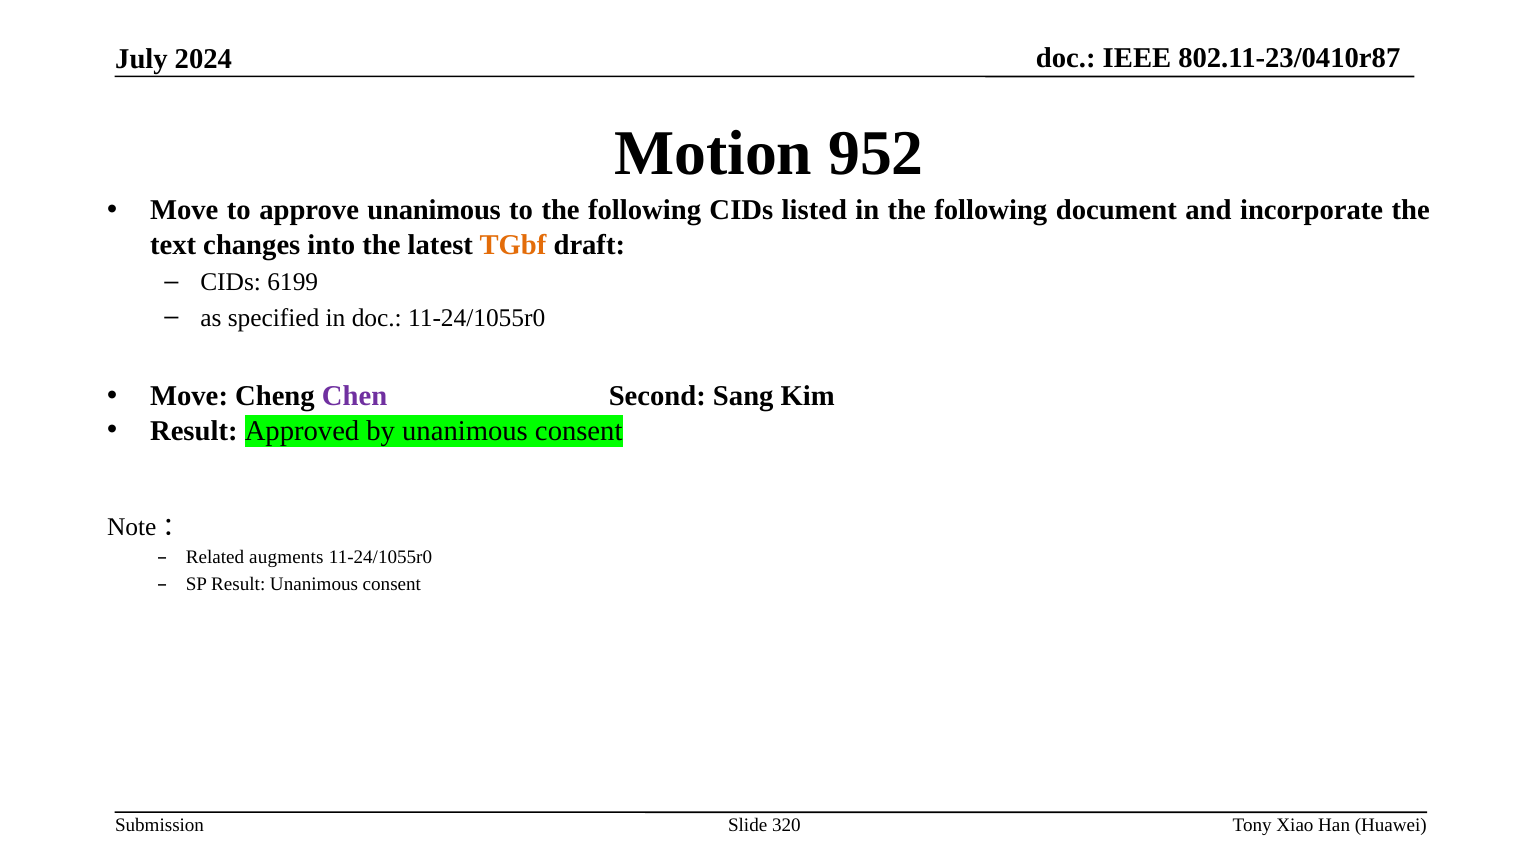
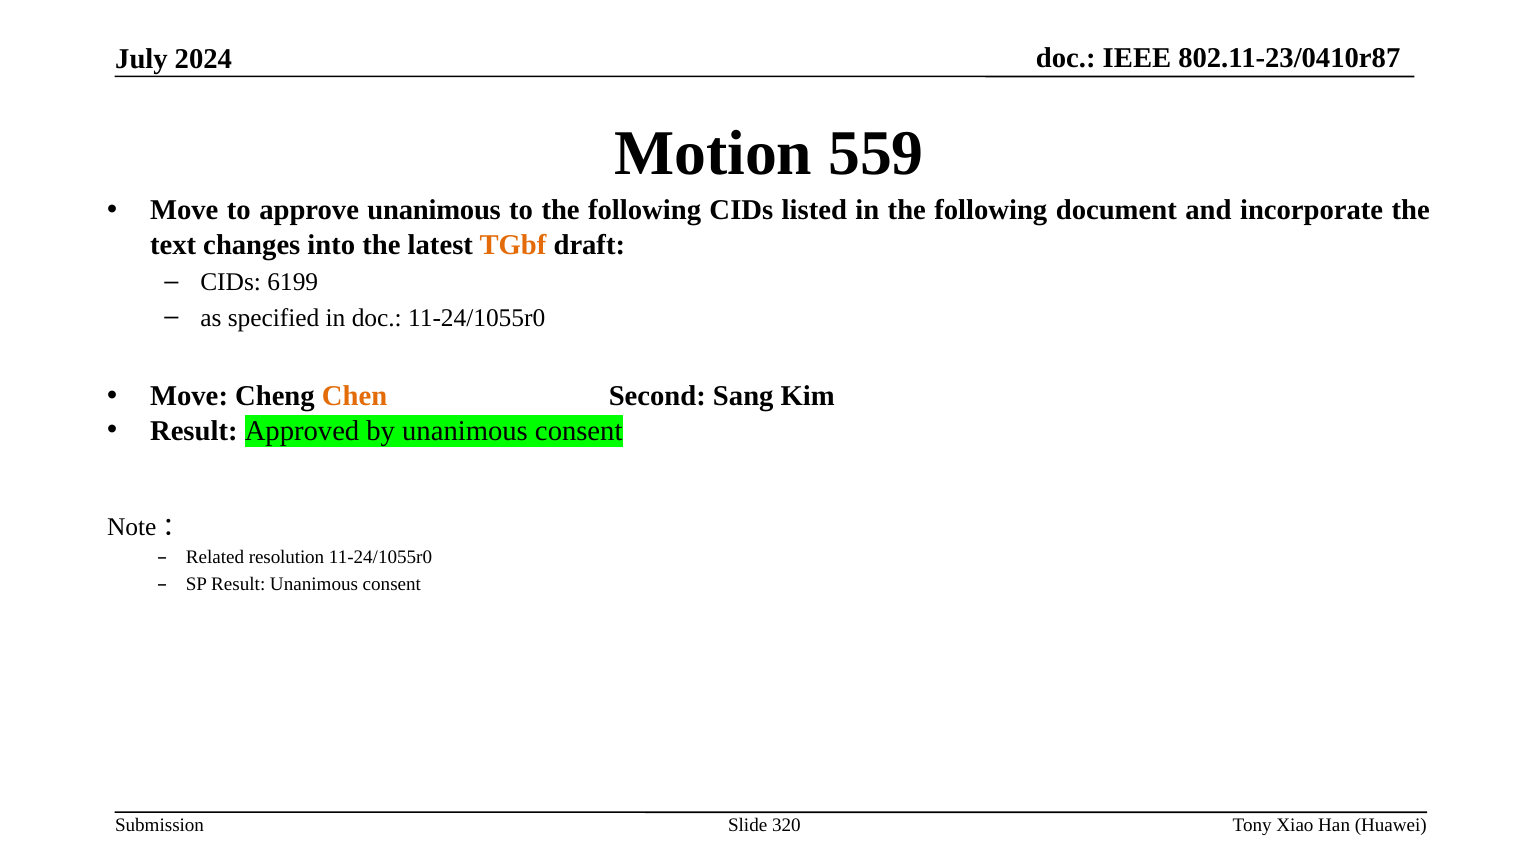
952: 952 -> 559
Chen colour: purple -> orange
augments: augments -> resolution
